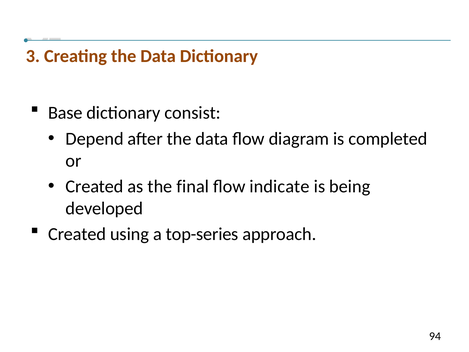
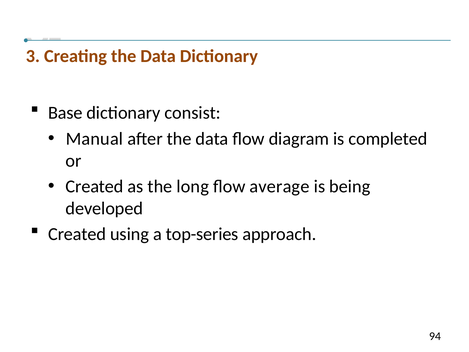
Depend: Depend -> Manual
final: final -> long
indicate: indicate -> average
